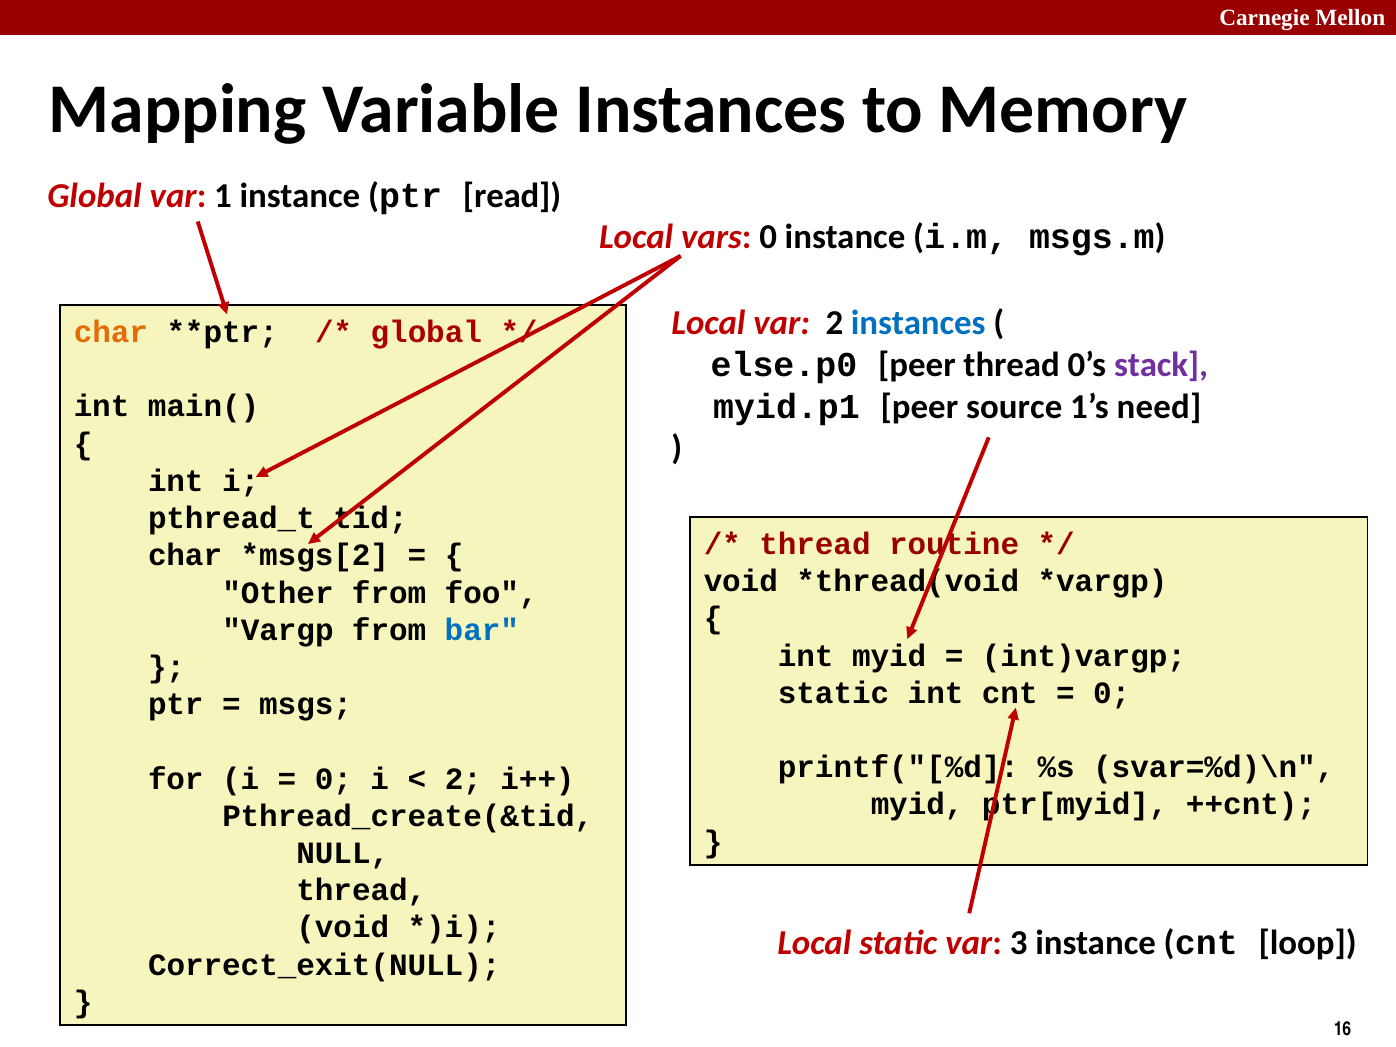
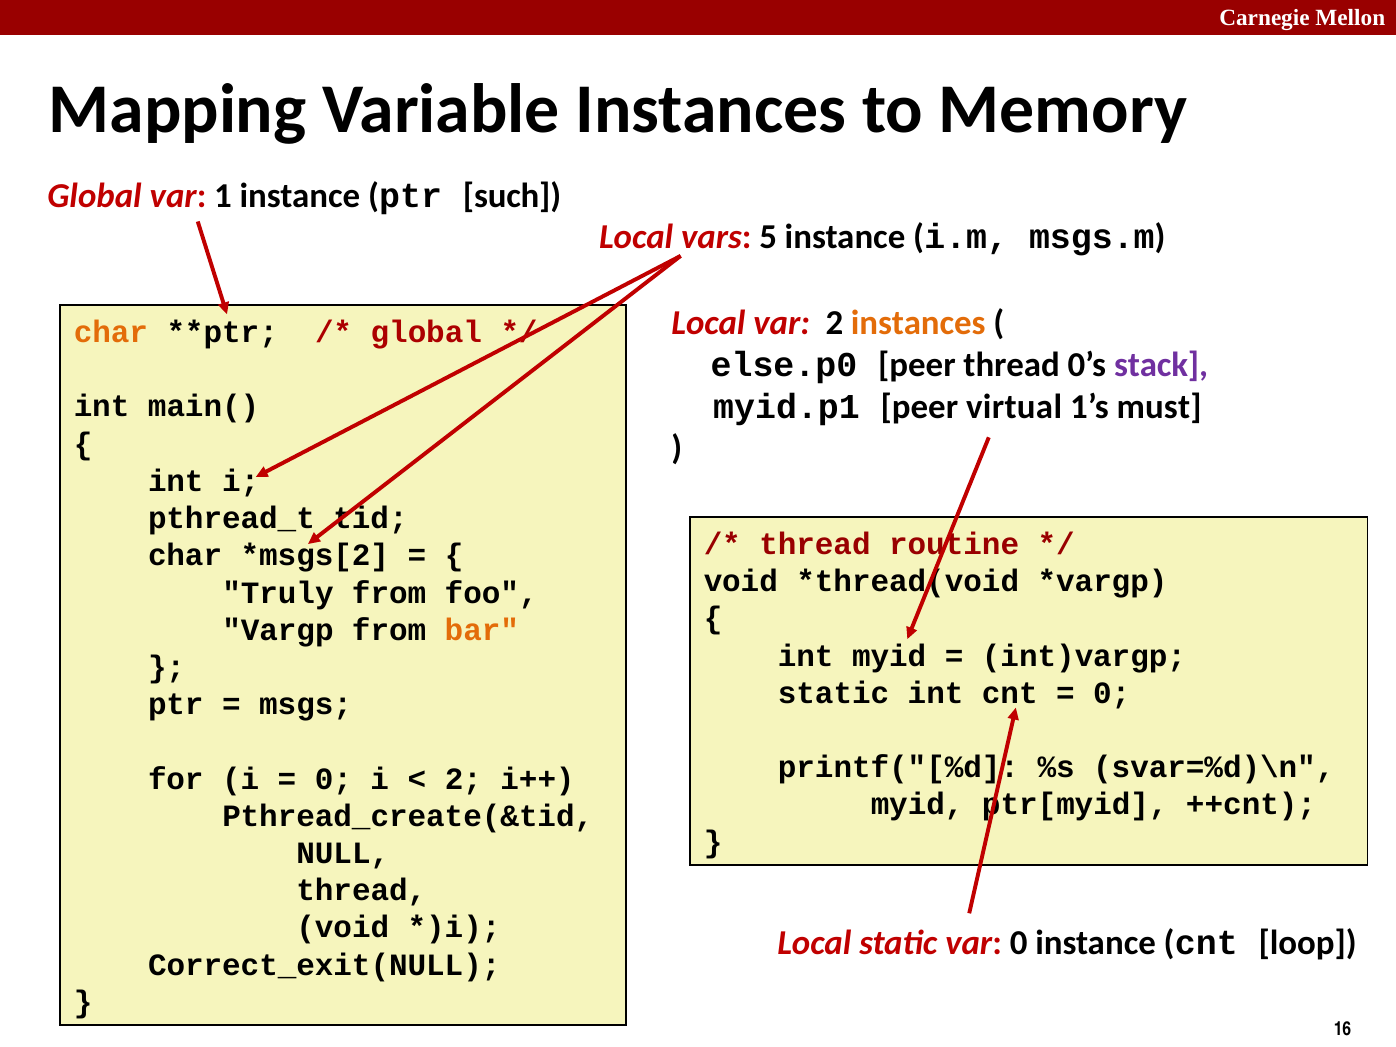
read: read -> such
vars 0: 0 -> 5
instances at (918, 323) colour: blue -> orange
source: source -> virtual
need: need -> must
Other: Other -> Truly
bar colour: blue -> orange
var 3: 3 -> 0
